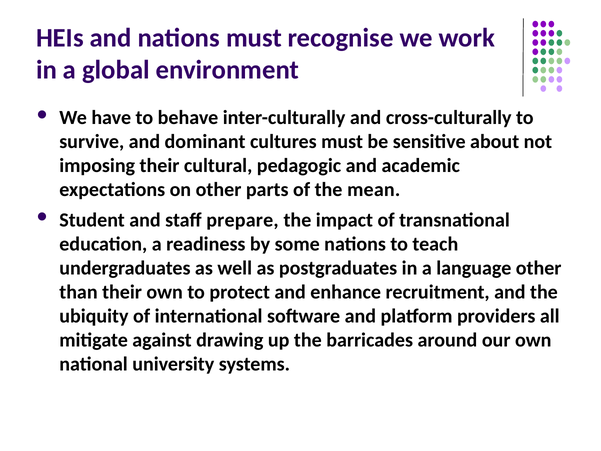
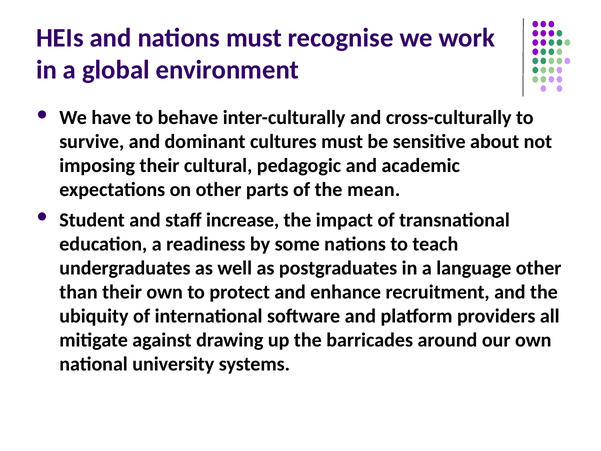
prepare: prepare -> increase
